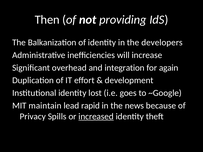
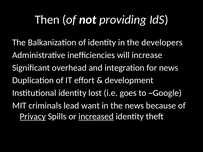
for again: again -> news
maintain: maintain -> criminals
rapid: rapid -> want
Privacy underline: none -> present
